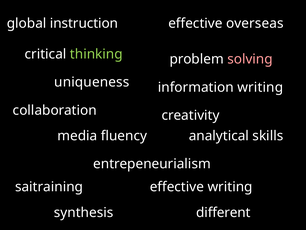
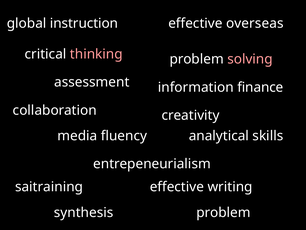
thinking colour: light green -> pink
uniqueness: uniqueness -> assessment
information writing: writing -> finance
different at (223, 212): different -> problem
